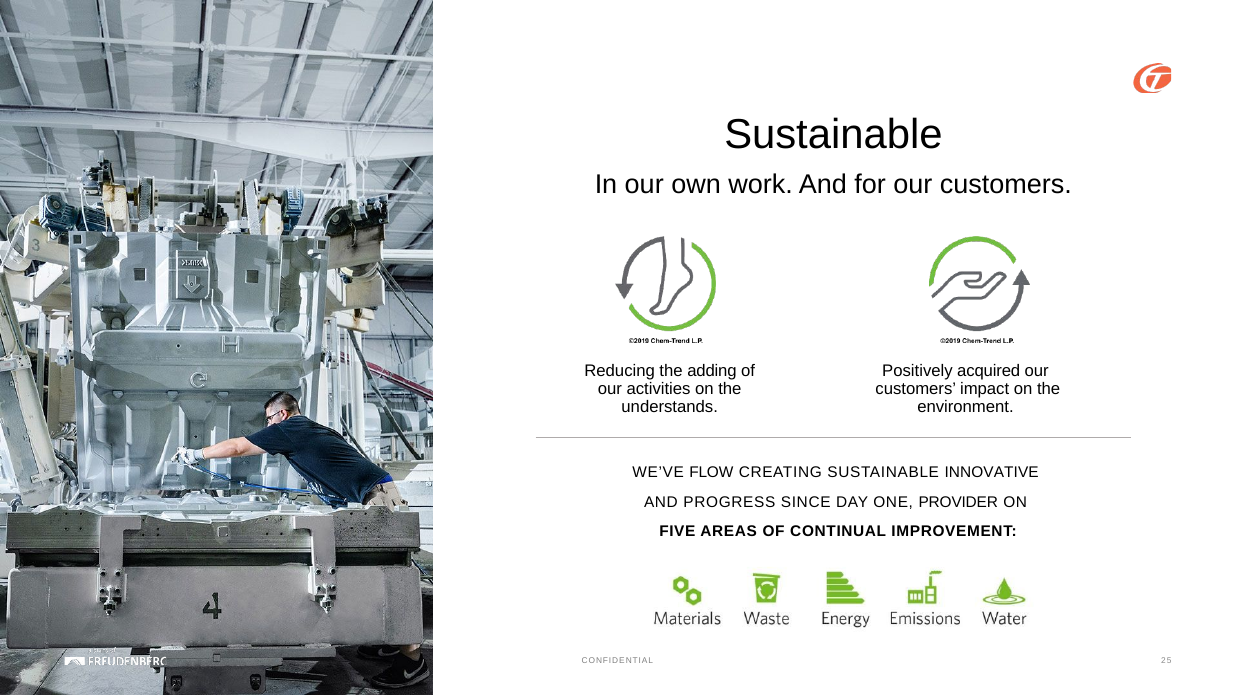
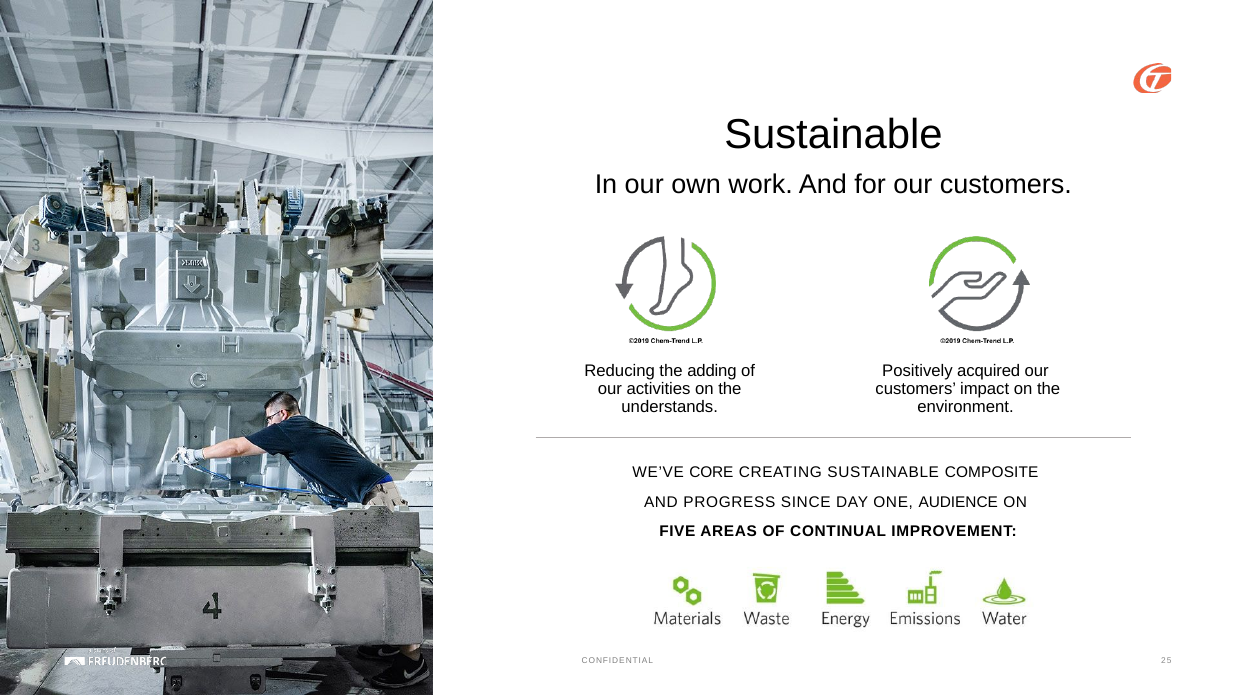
FLOW: FLOW -> CORE
INNOVATIVE: INNOVATIVE -> COMPOSITE
PROVIDER: PROVIDER -> AUDIENCE
